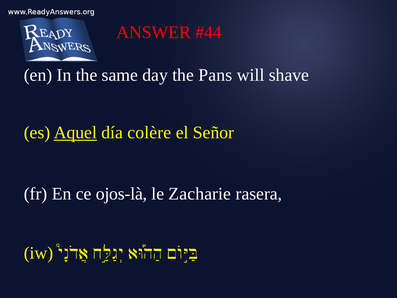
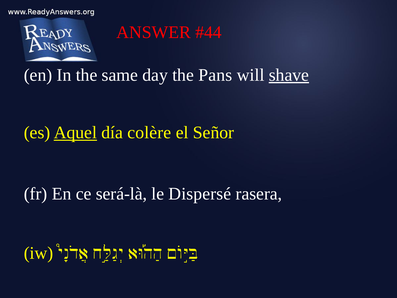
shave underline: none -> present
ojos-là: ojos-là -> será-là
Zacharie: Zacharie -> Dispersé
